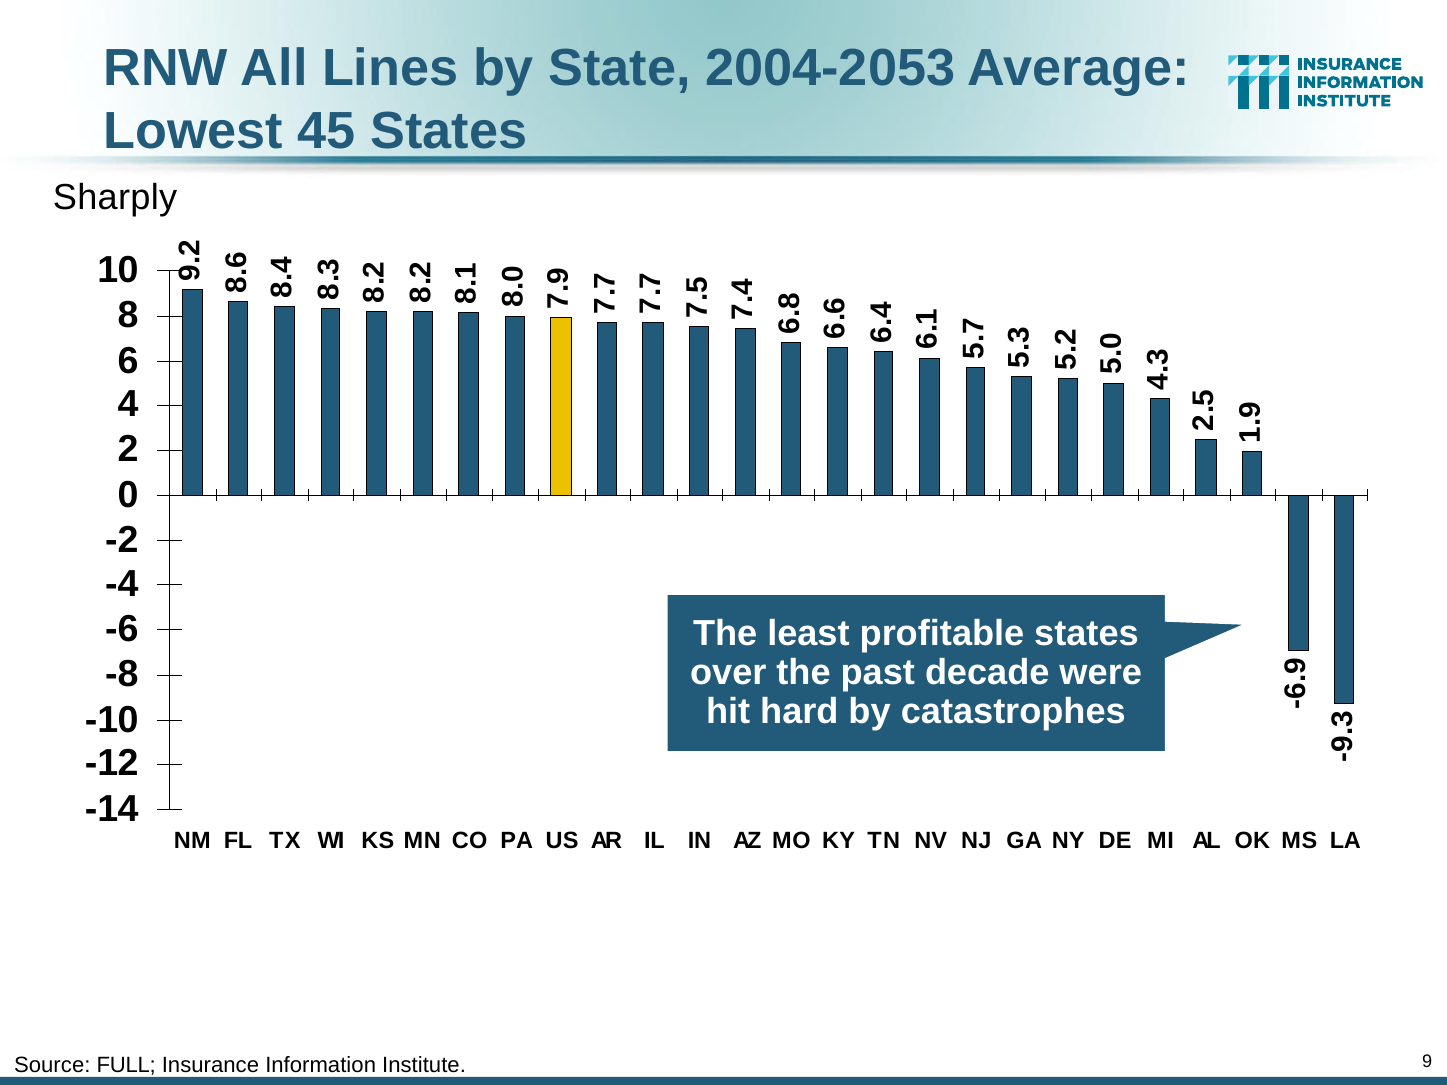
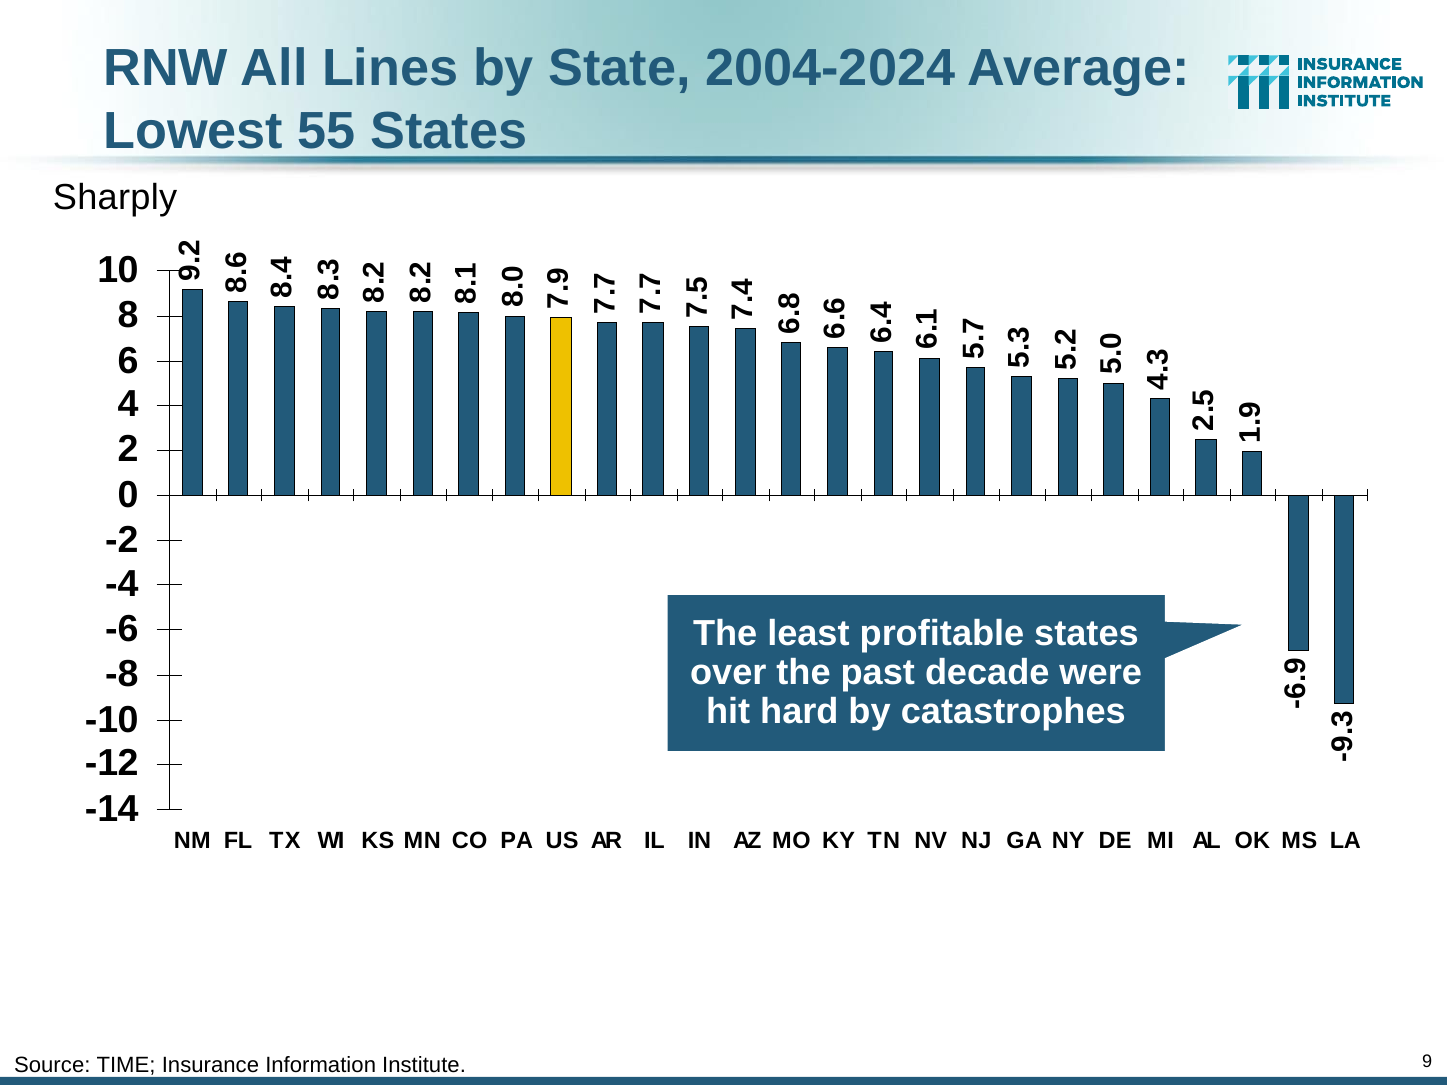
2004-2053: 2004-2053 -> 2004-2024
45: 45 -> 55
FULL: FULL -> TIME
